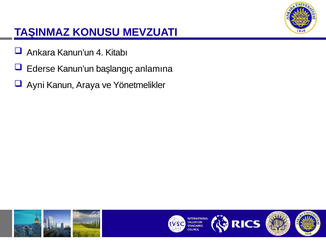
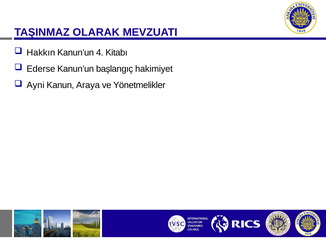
KONUSU: KONUSU -> OLARAK
Ankara: Ankara -> Hakkın
anlamına: anlamına -> hakimiyet
